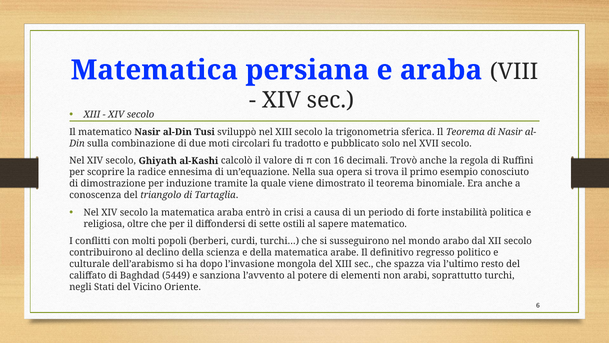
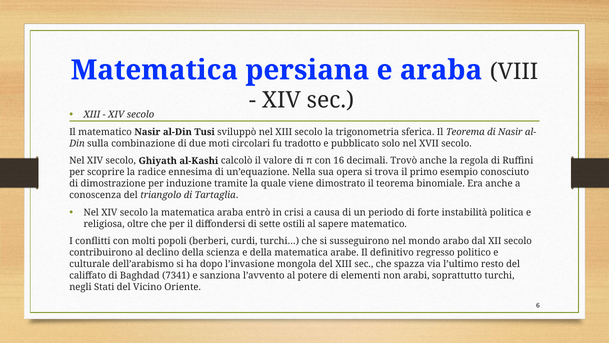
5449: 5449 -> 7341
